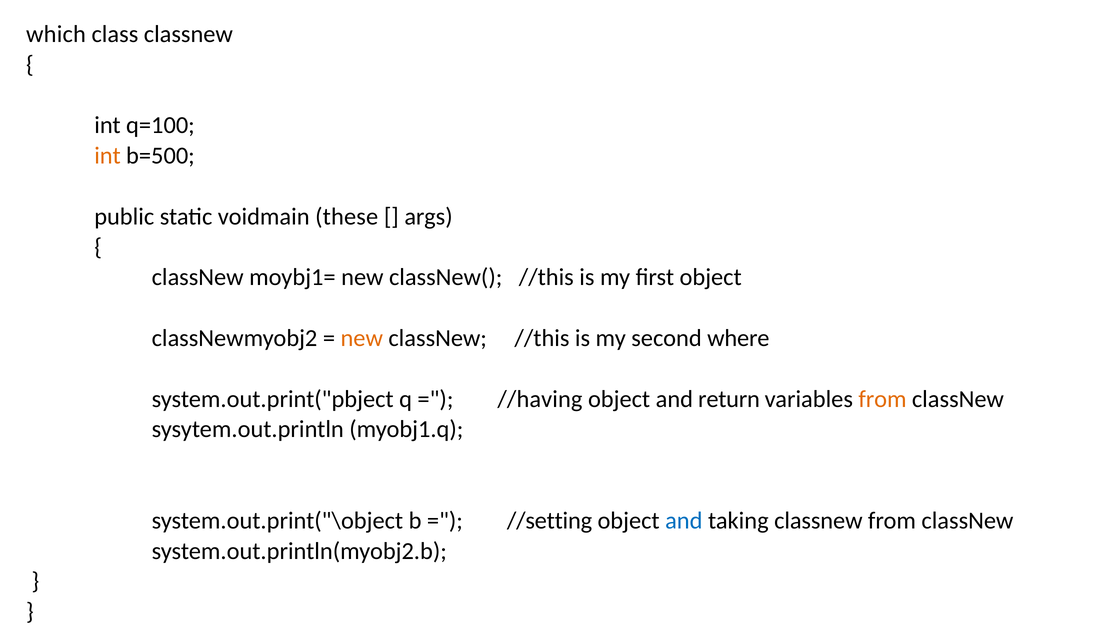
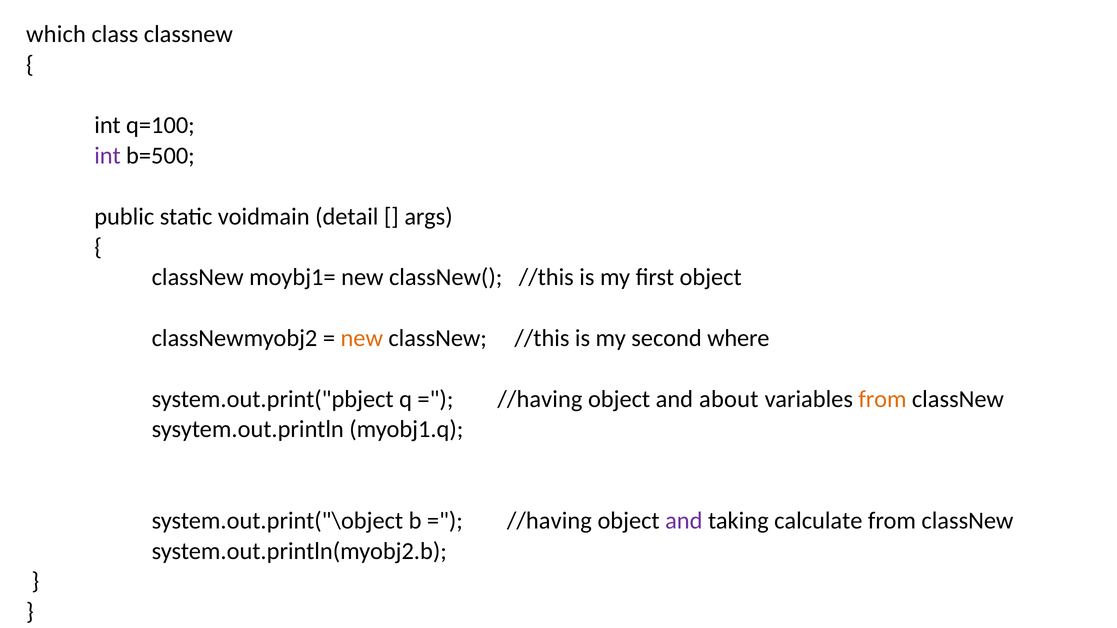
int at (108, 156) colour: orange -> purple
these: these -> detail
return: return -> about
//setting at (550, 521): //setting -> //having
and at (684, 521) colour: blue -> purple
taking classnew: classnew -> calculate
